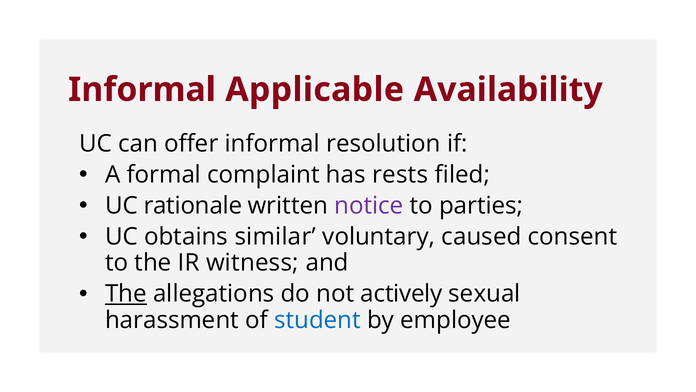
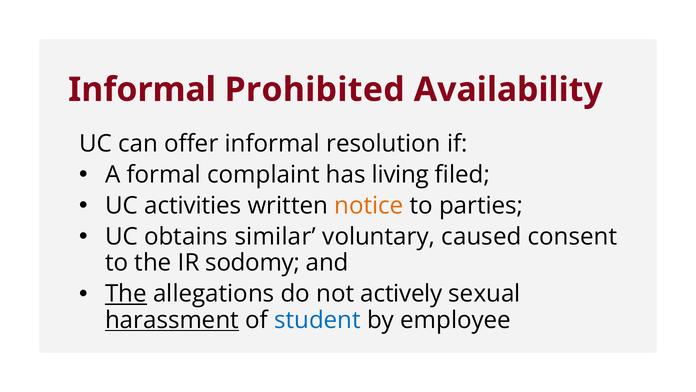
Applicable: Applicable -> Prohibited
rests: rests -> living
rationale: rationale -> activities
notice colour: purple -> orange
witness: witness -> sodomy
harassment underline: none -> present
